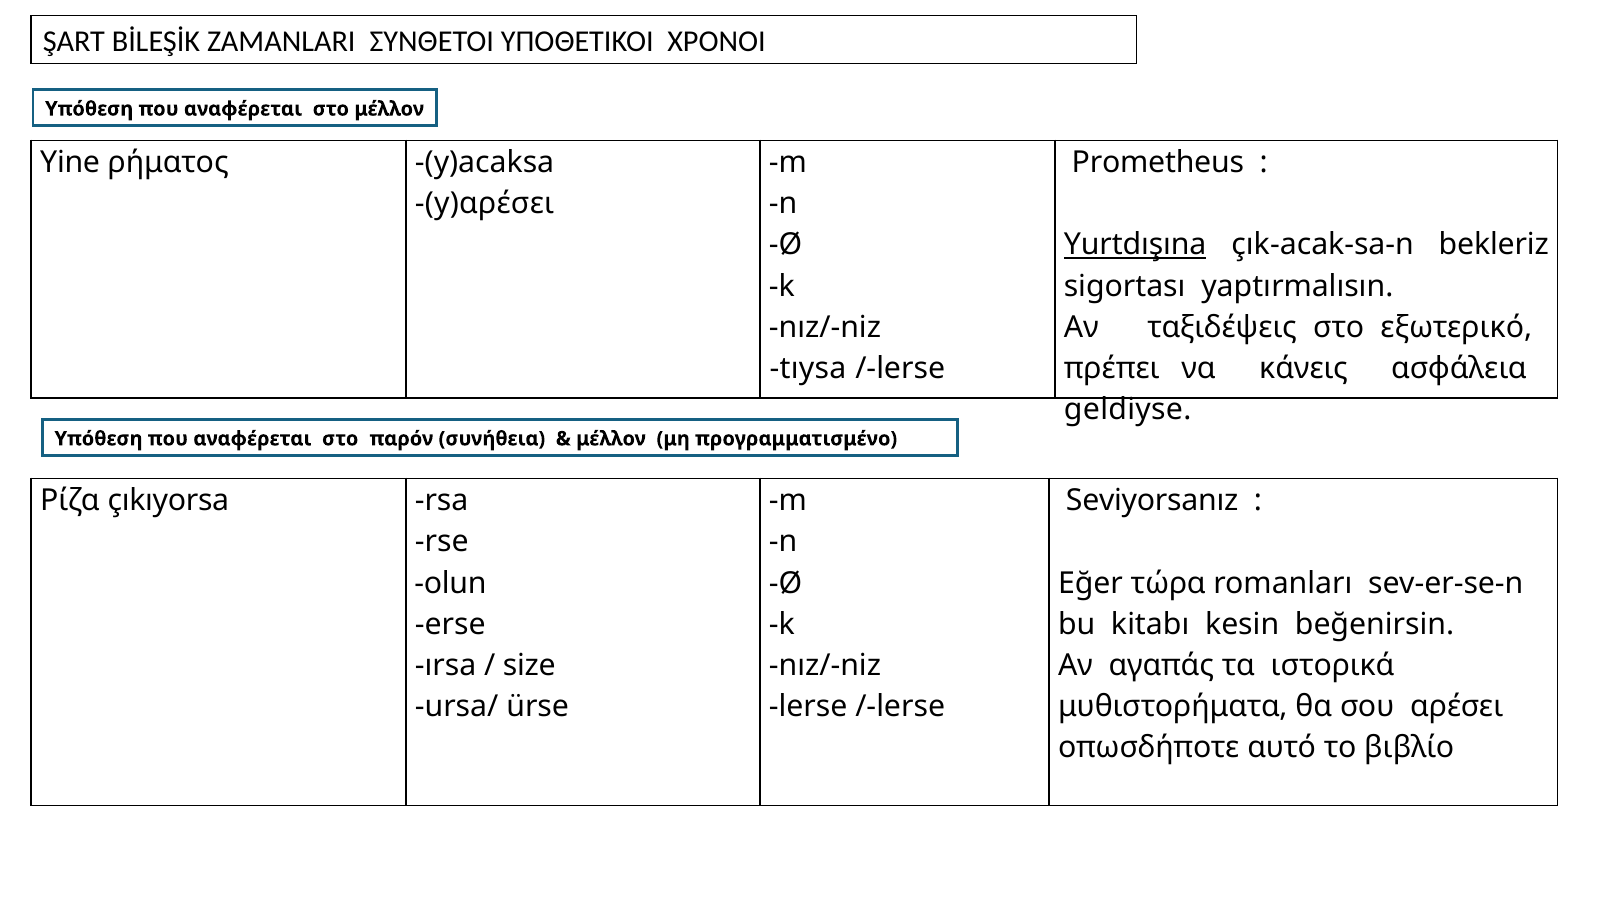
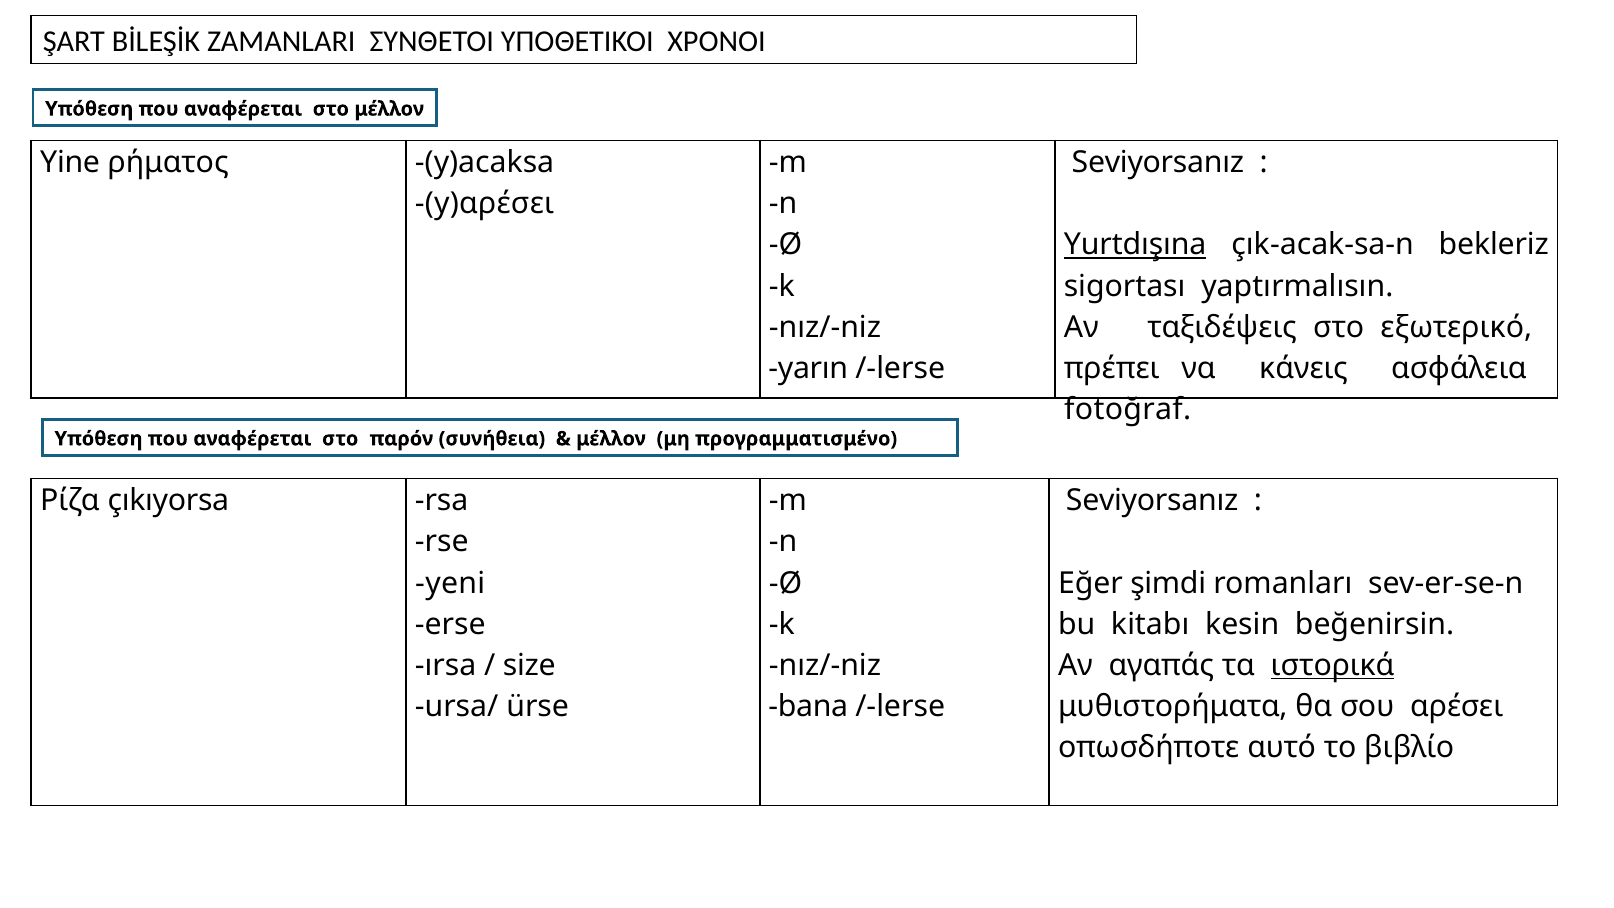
Prometheus at (1158, 162): Prometheus -> Seviyorsanız
tıysa: tıysa -> yarın
geldiyse: geldiyse -> fotoğraf
olun: olun -> yeni
τώρα: τώρα -> şimdi
ιστορικά underline: none -> present
lerse: lerse -> bana
